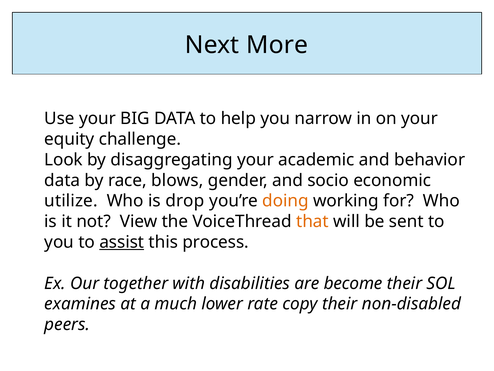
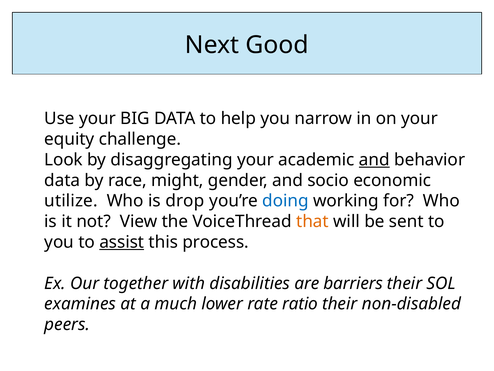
More: More -> Good
and at (374, 160) underline: none -> present
blows: blows -> might
doing colour: orange -> blue
become: become -> barriers
copy: copy -> ratio
